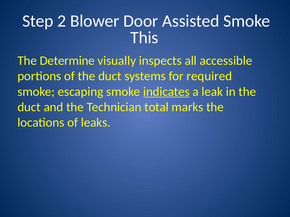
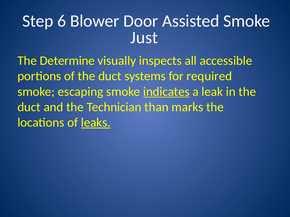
2: 2 -> 6
This: This -> Just
total: total -> than
leaks underline: none -> present
